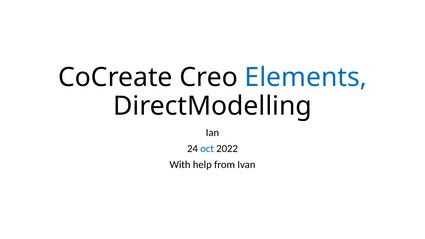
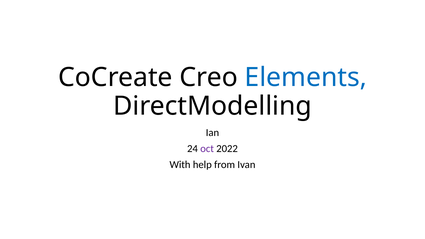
oct colour: blue -> purple
